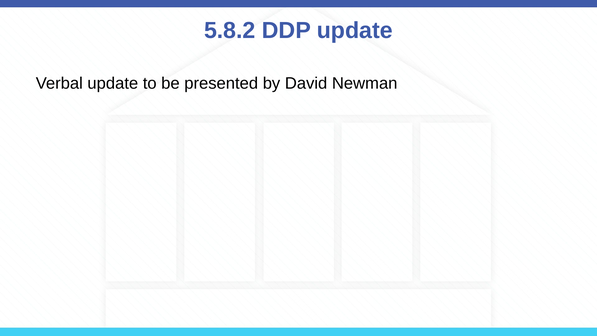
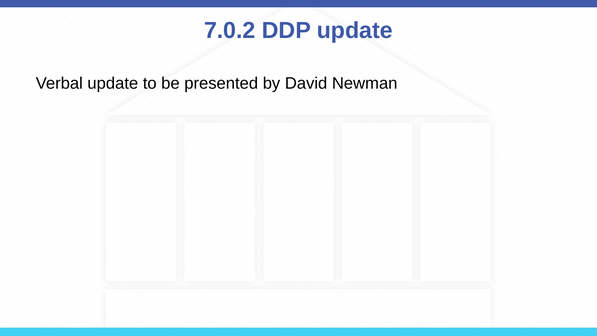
5.8.2: 5.8.2 -> 7.0.2
